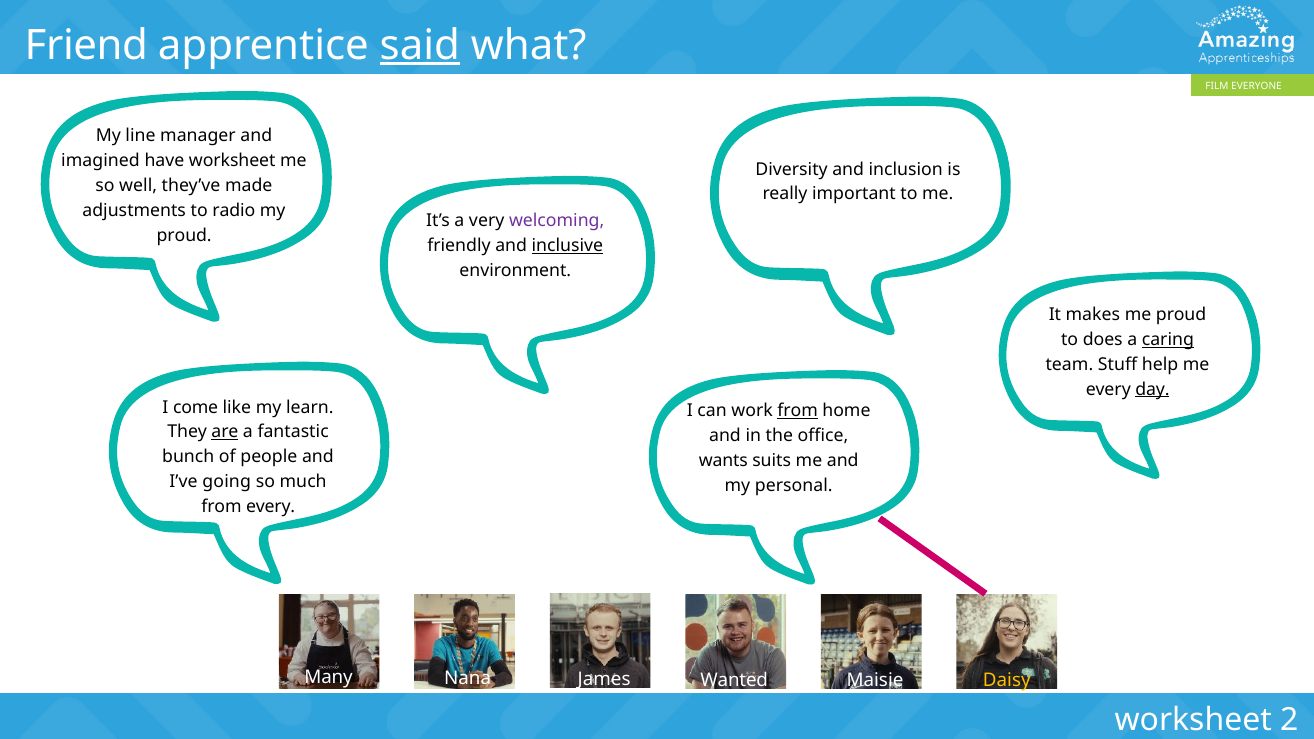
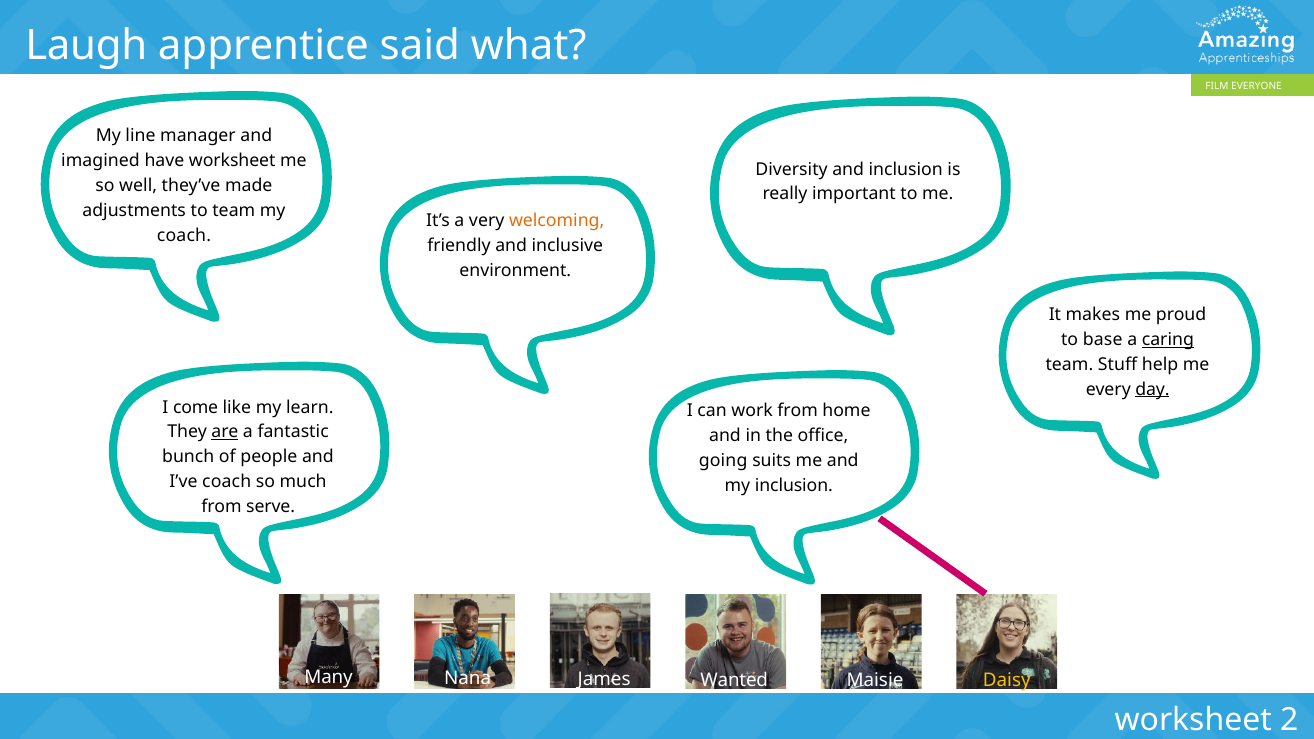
Friend: Friend -> Laugh
said underline: present -> none
to radio: radio -> team
welcoming colour: purple -> orange
proud at (184, 235): proud -> coach
inclusive underline: present -> none
does: does -> base
from at (798, 411) underline: present -> none
wants: wants -> going
I’ve going: going -> coach
my personal: personal -> inclusion
from every: every -> serve
